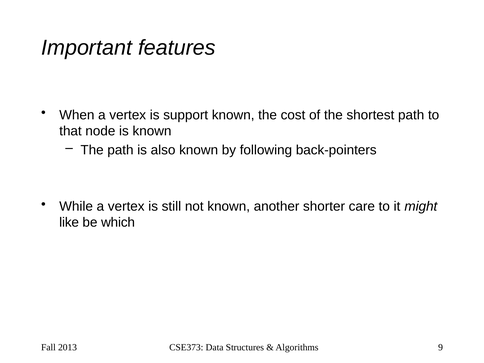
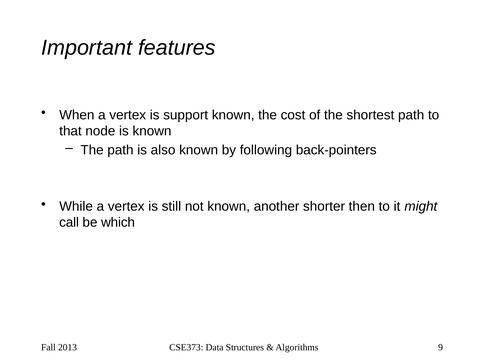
care: care -> then
like: like -> call
